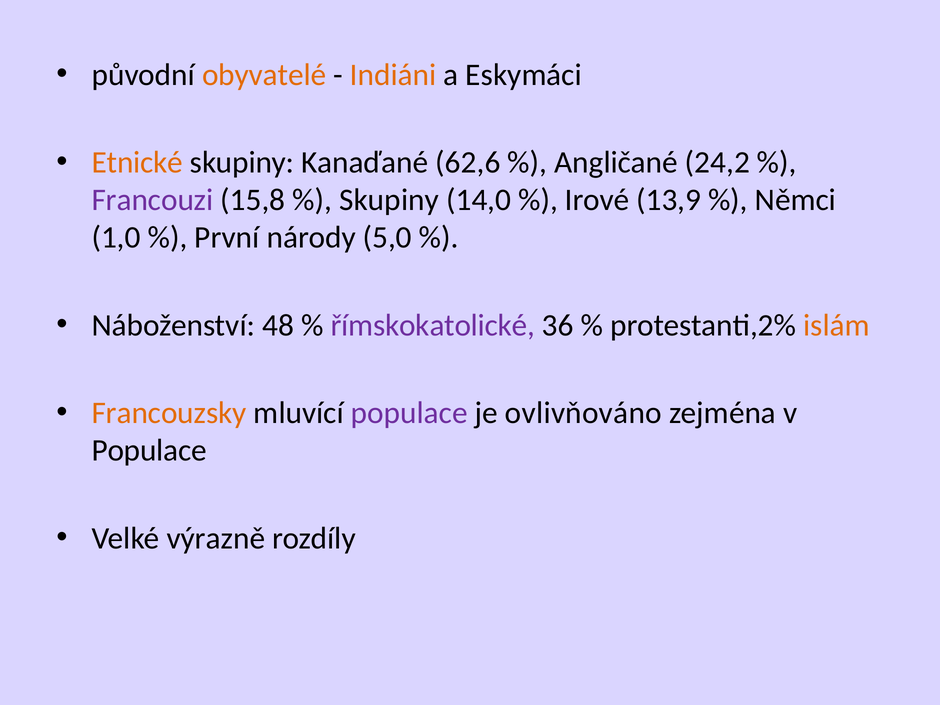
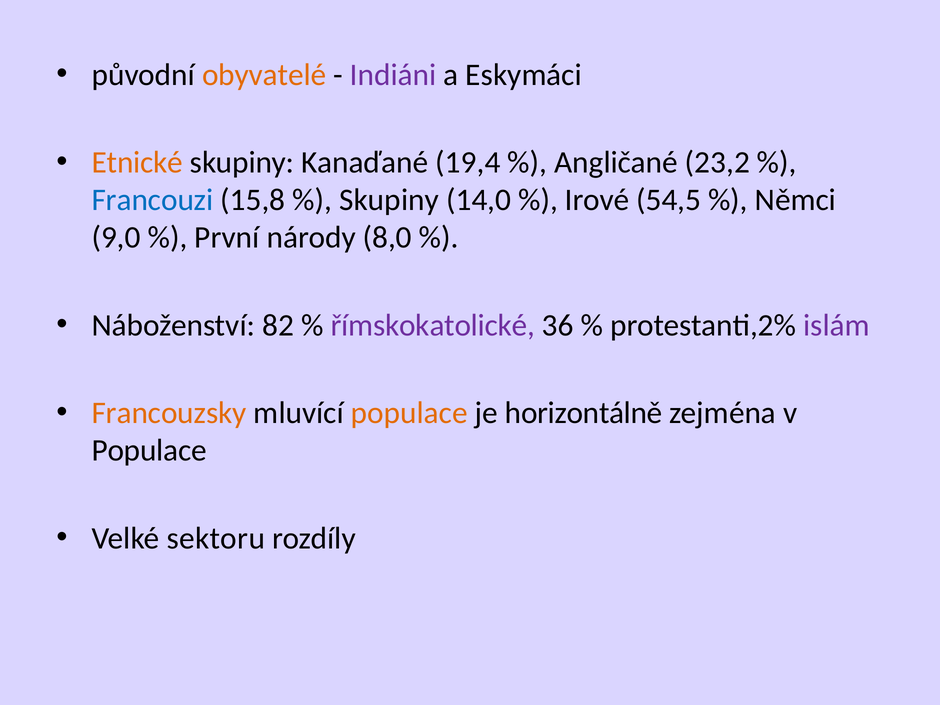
Indiáni colour: orange -> purple
62,6: 62,6 -> 19,4
24,2: 24,2 -> 23,2
Francouzi colour: purple -> blue
13,9: 13,9 -> 54,5
1,0: 1,0 -> 9,0
5,0: 5,0 -> 8,0
48: 48 -> 82
islám colour: orange -> purple
populace at (409, 413) colour: purple -> orange
ovlivňováno: ovlivňováno -> horizontálně
výrazně: výrazně -> sektoru
